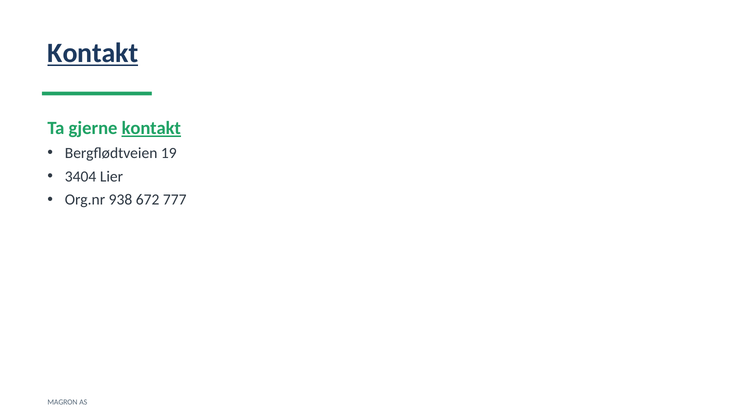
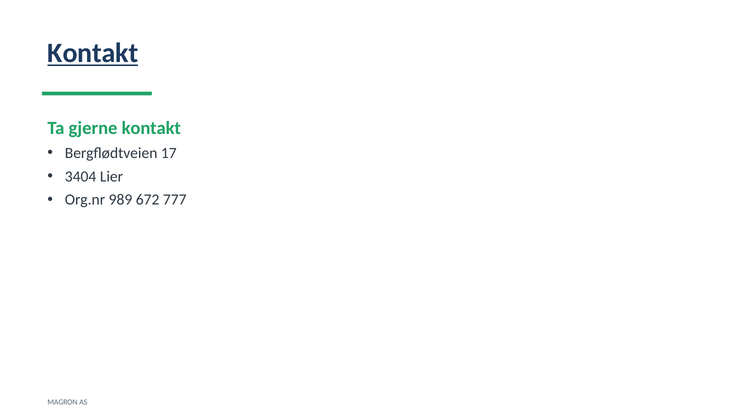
kontakt at (151, 128) underline: present -> none
19: 19 -> 17
938: 938 -> 989
